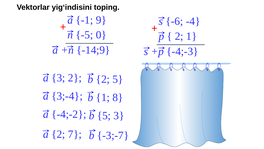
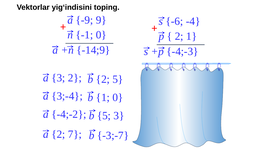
a -1: -1 -> -9
n -5: -5 -> -1
1 8: 8 -> 0
